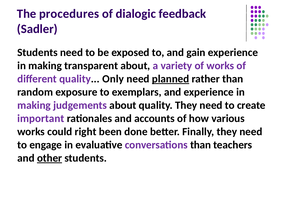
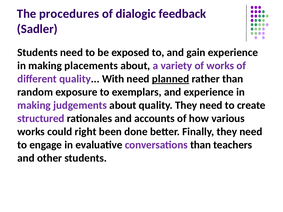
transparent: transparent -> placements
Only: Only -> With
important: important -> structured
other underline: present -> none
